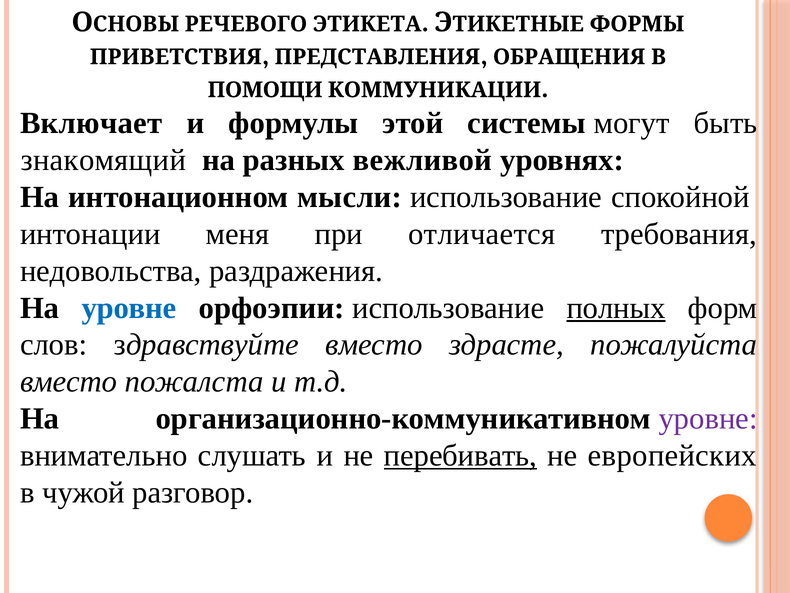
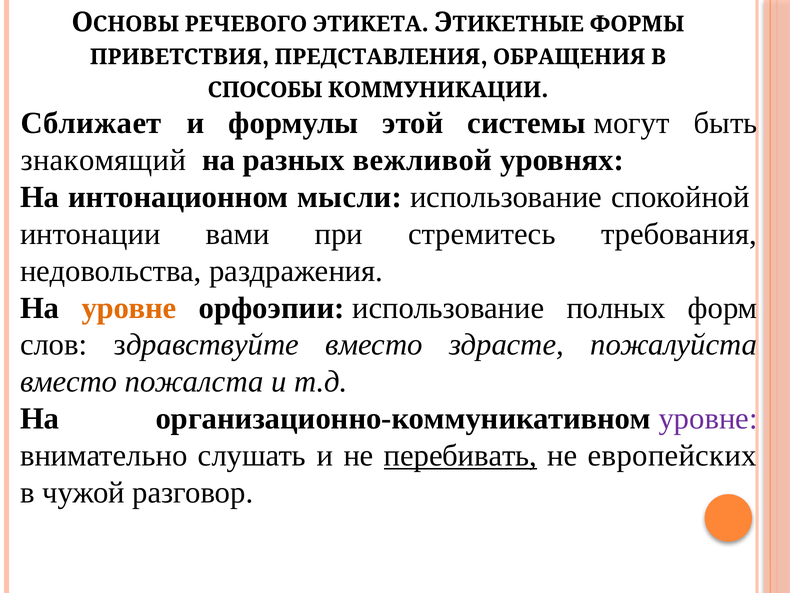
ПОМОЩИ: ПОМОЩИ -> СПОСОБЫ
Включает: Включает -> Сближает
меня: меня -> вами
отличается: отличается -> стремитесь
уровне at (129, 308) colour: blue -> orange
полных underline: present -> none
